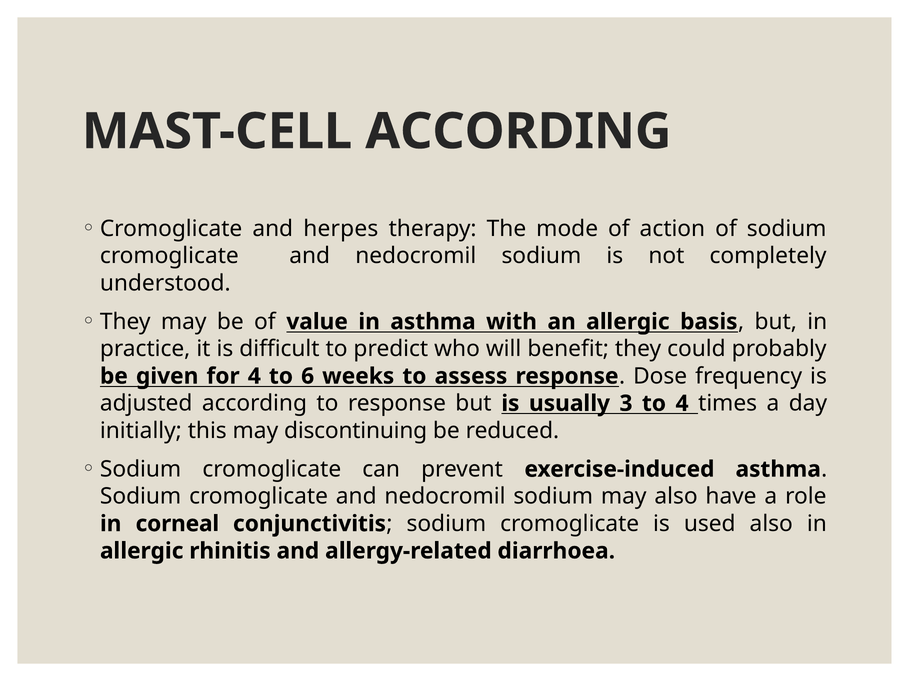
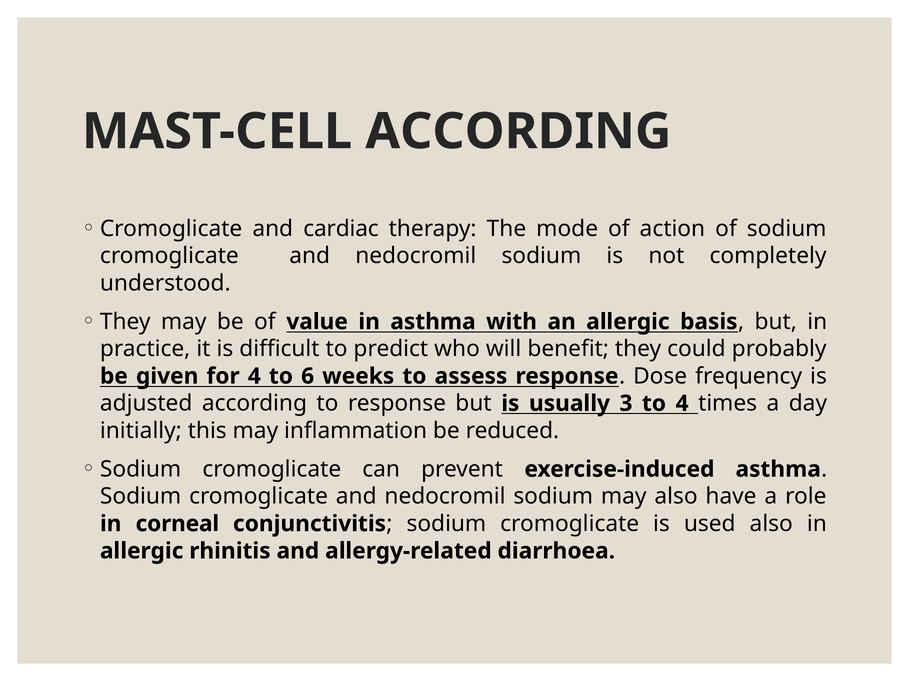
herpes: herpes -> cardiac
discontinuing: discontinuing -> inflammation
